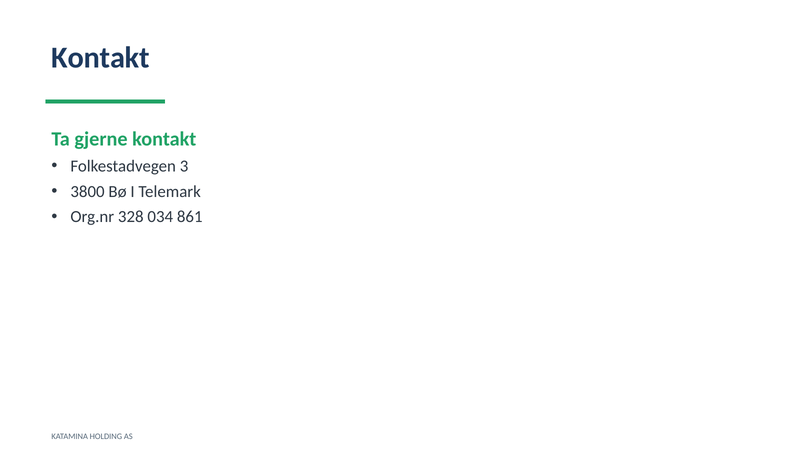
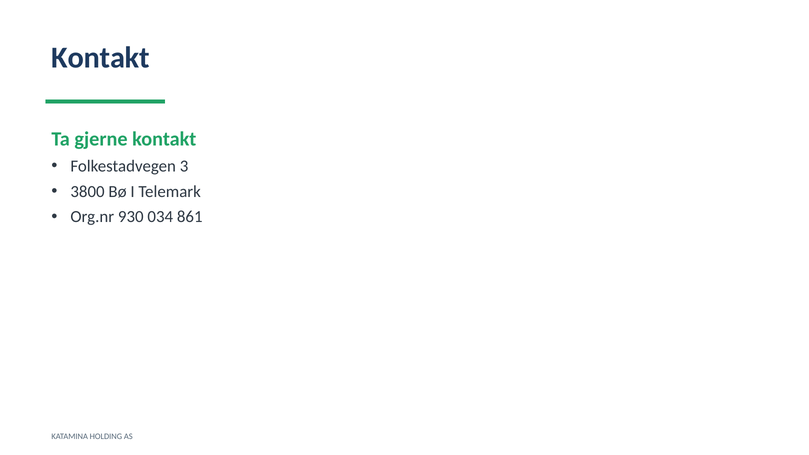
328: 328 -> 930
